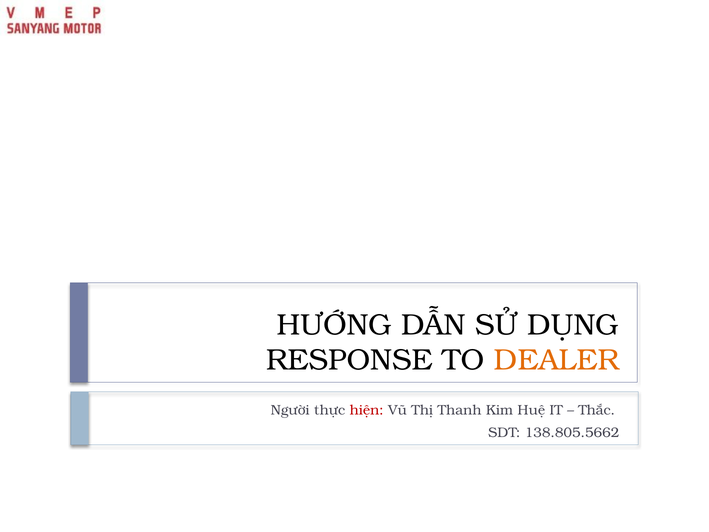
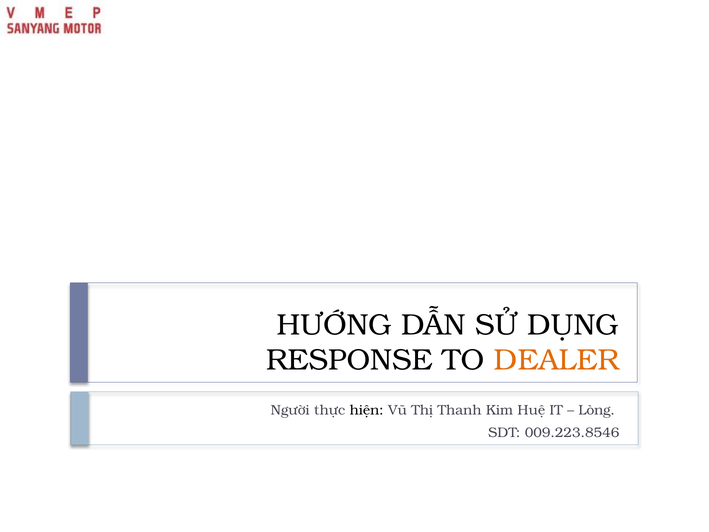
hiện colour: red -> black
Thắc: Thắc -> Lòng
138.805.5662: 138.805.5662 -> 009.223.8546
